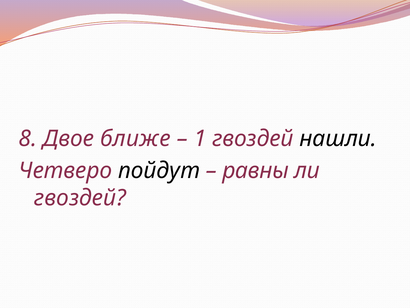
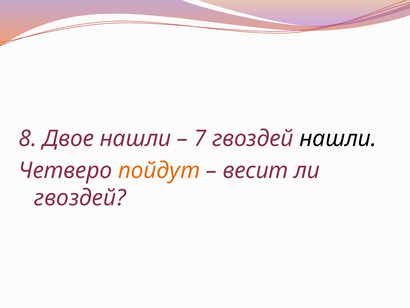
Двое ближе: ближе -> нашли
1: 1 -> 7
пойдут colour: black -> orange
равны: равны -> весит
